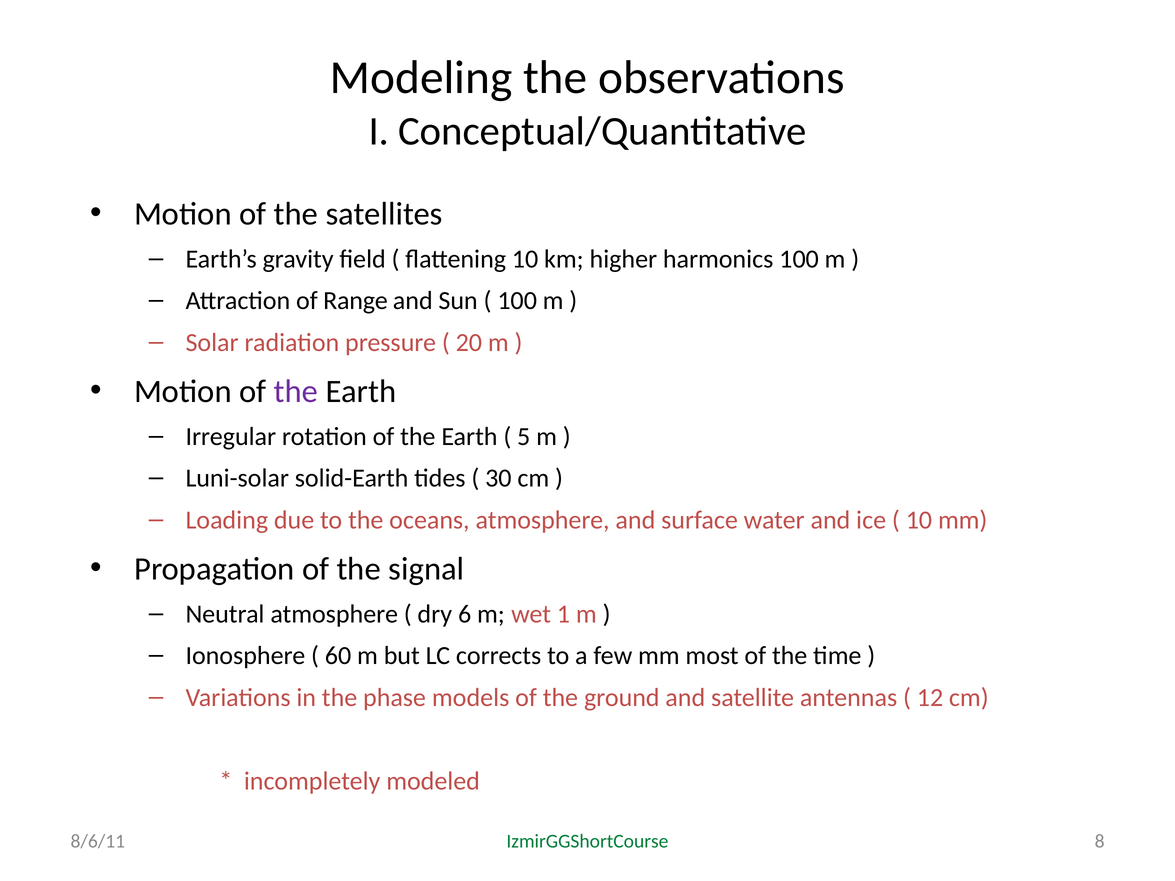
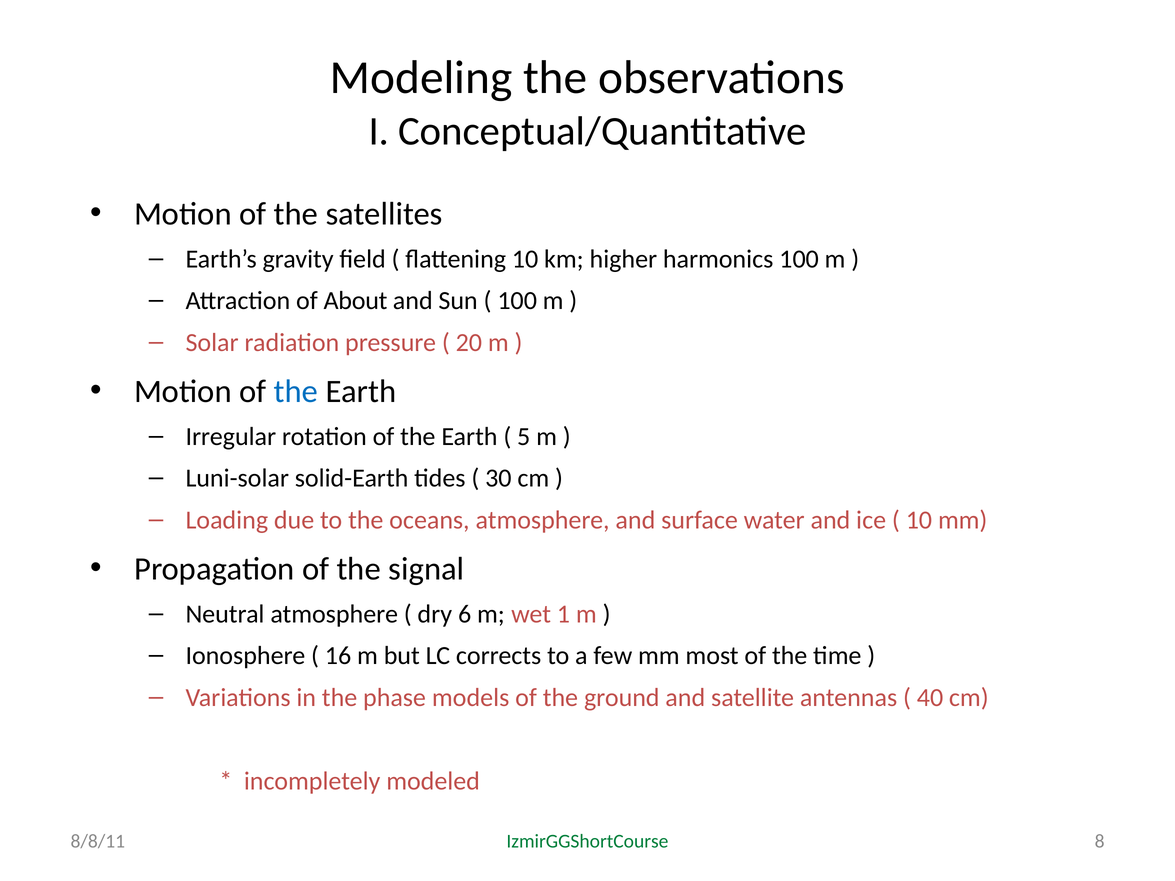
Range: Range -> About
the at (296, 391) colour: purple -> blue
60: 60 -> 16
12: 12 -> 40
8/6/11: 8/6/11 -> 8/8/11
